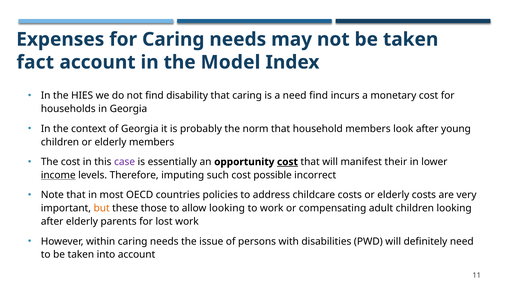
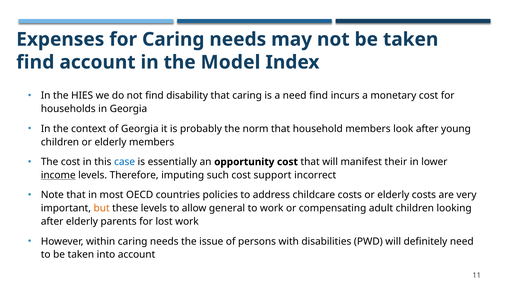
fact at (35, 62): fact -> find
case colour: purple -> blue
cost at (287, 162) underline: present -> none
possible: possible -> support
these those: those -> levels
allow looking: looking -> general
